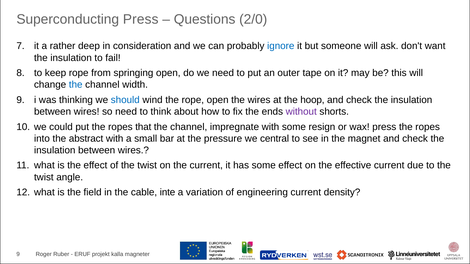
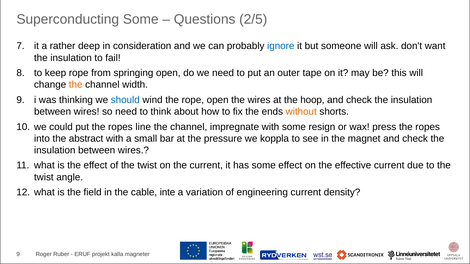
Superconducting Press: Press -> Some
2/0: 2/0 -> 2/5
the at (76, 85) colour: blue -> orange
without colour: purple -> orange
that: that -> line
central: central -> koppla
